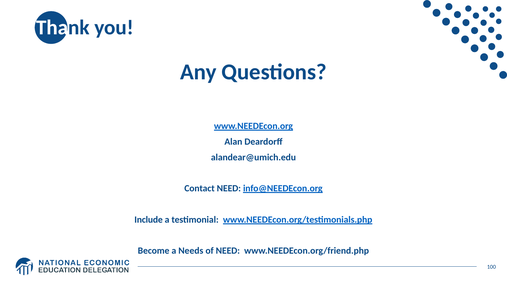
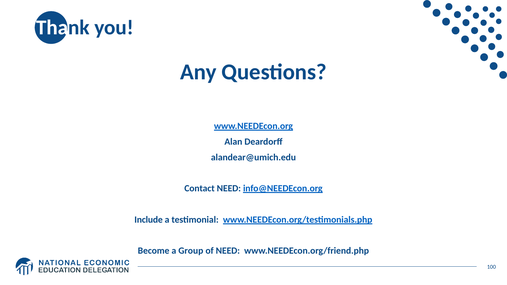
Needs: Needs -> Group
